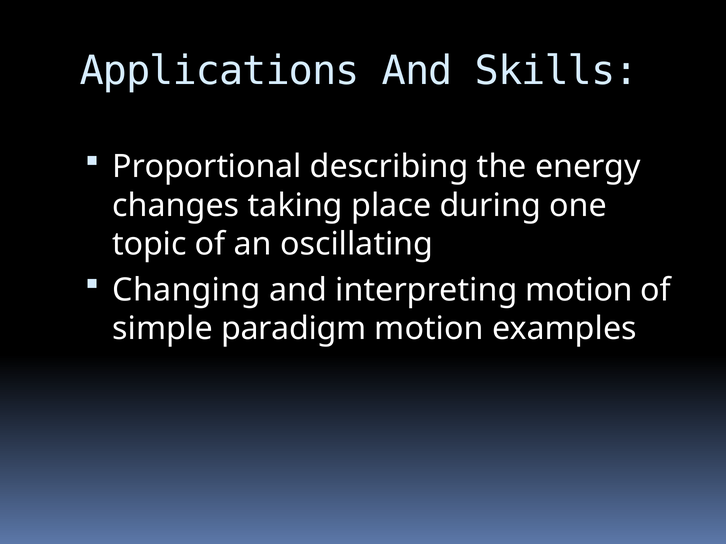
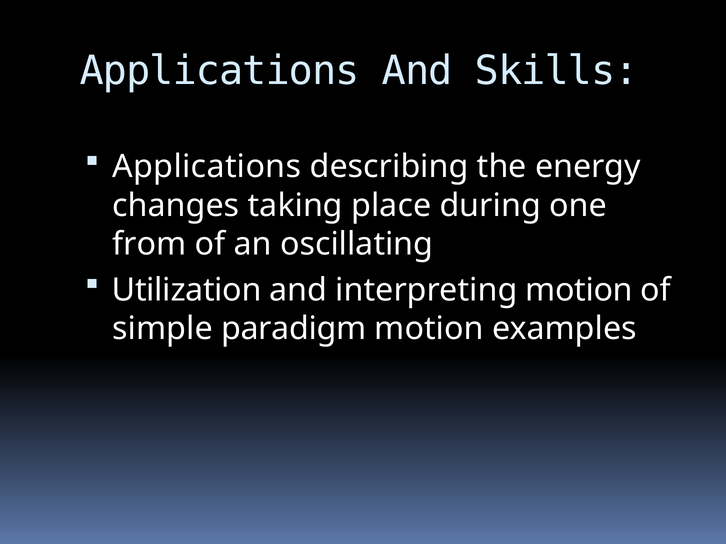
Proportional at (207, 167): Proportional -> Applications
topic: topic -> from
Changing: Changing -> Utilization
